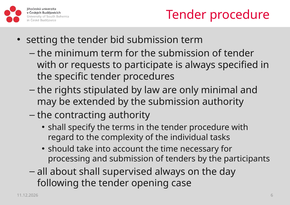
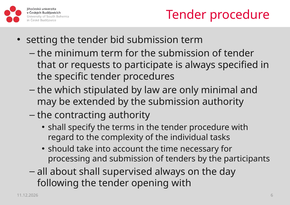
with at (47, 65): with -> that
rights: rights -> which
opening case: case -> with
